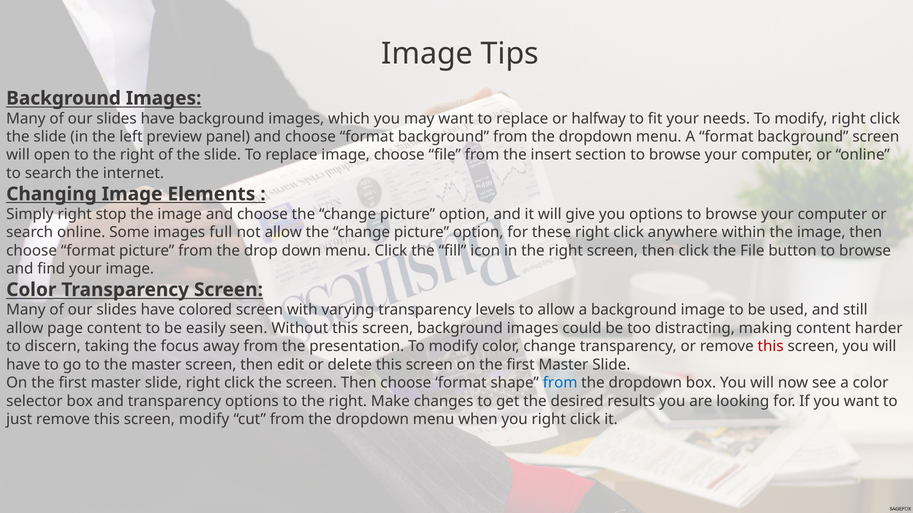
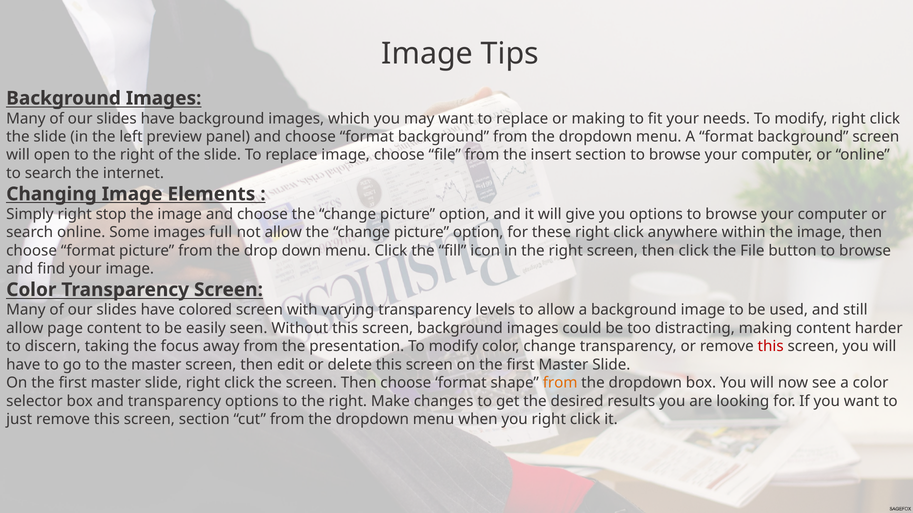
or halfway: halfway -> making
from at (560, 383) colour: blue -> orange
screen modify: modify -> section
